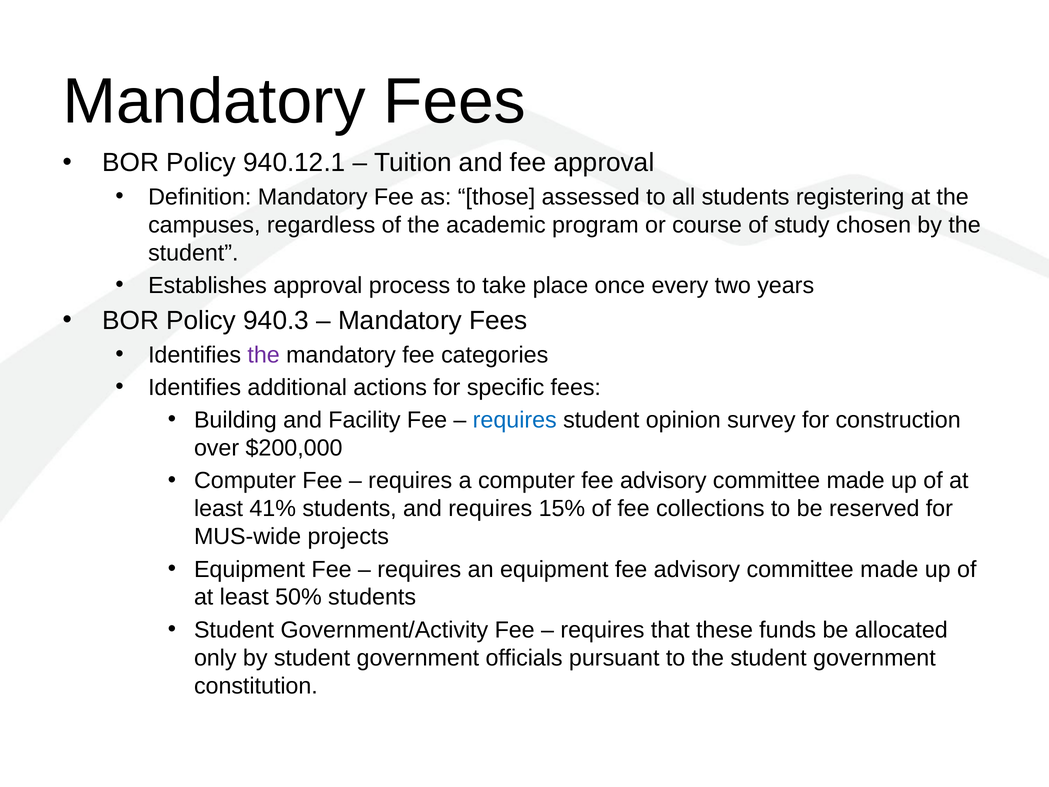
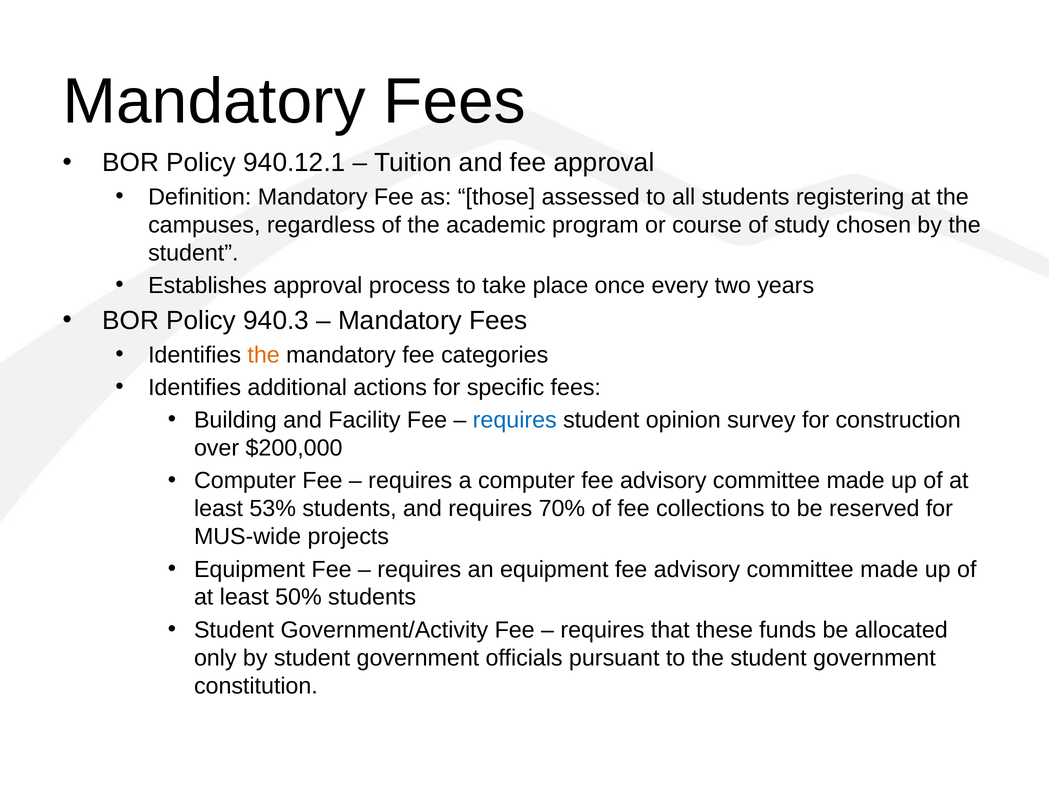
the at (264, 355) colour: purple -> orange
41%: 41% -> 53%
15%: 15% -> 70%
